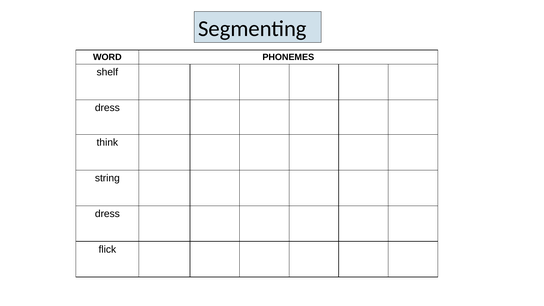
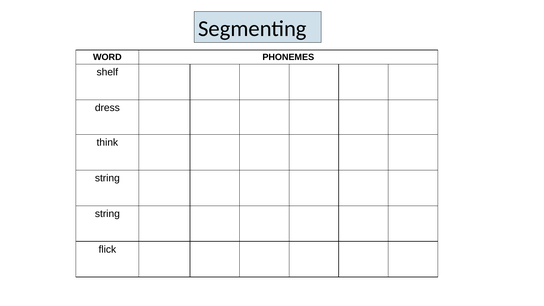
dress at (107, 214): dress -> string
